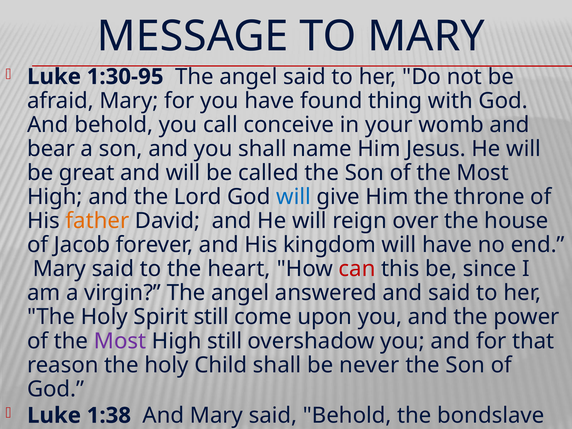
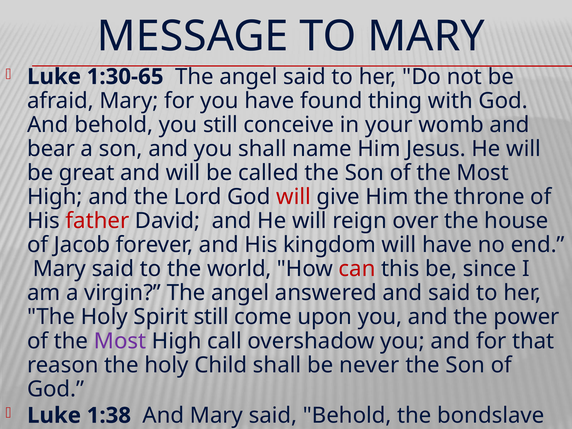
1:30-95: 1:30-95 -> 1:30-65
you call: call -> still
will at (294, 197) colour: blue -> red
father colour: orange -> red
heart: heart -> world
High still: still -> call
